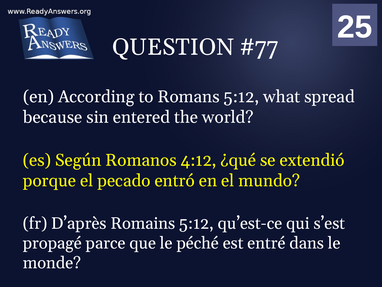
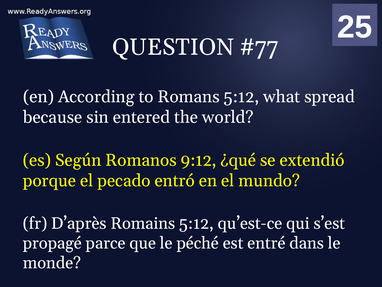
4:12: 4:12 -> 9:12
